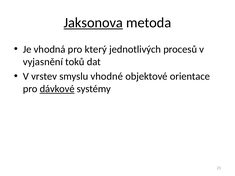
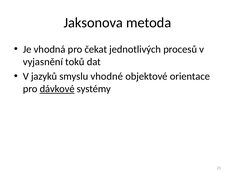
Jaksonova underline: present -> none
který: který -> čekat
vrstev: vrstev -> jazyků
